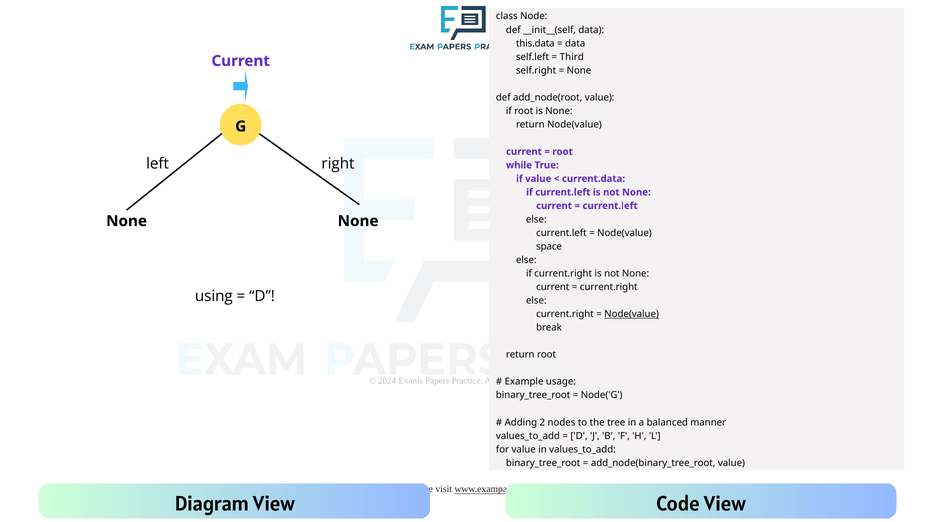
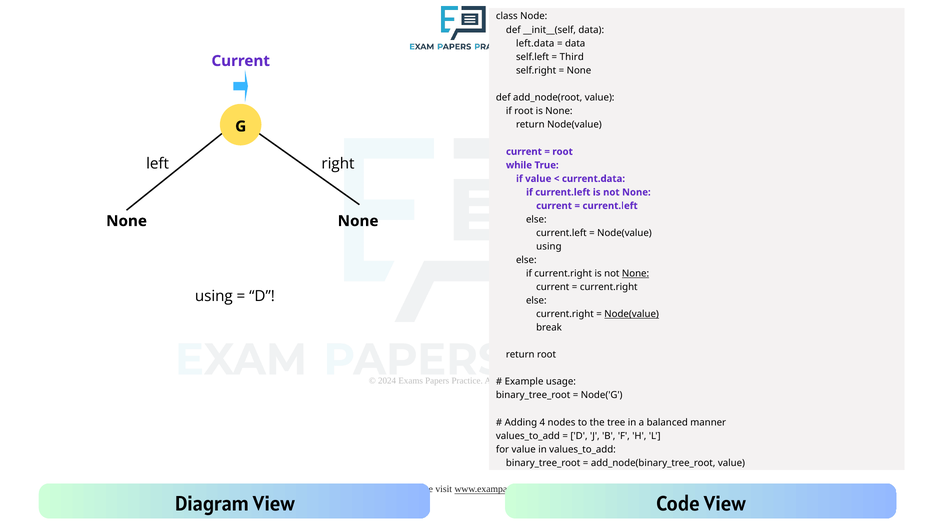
this.data: this.data -> left.data
space at (549, 246): space -> using
None at (636, 273) underline: none -> present
2: 2 -> 4
